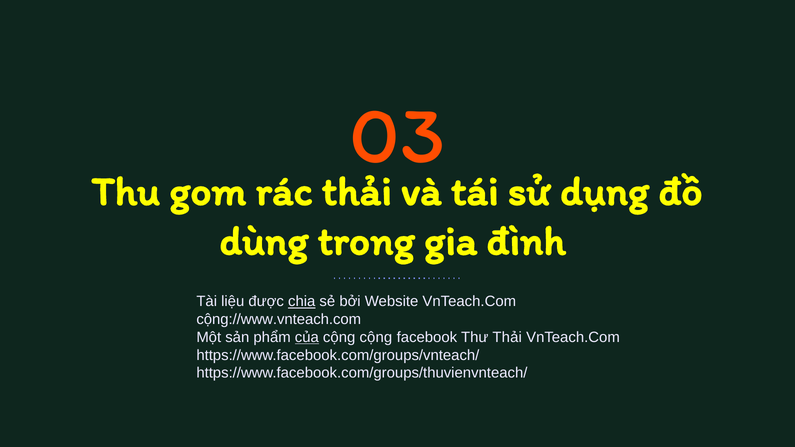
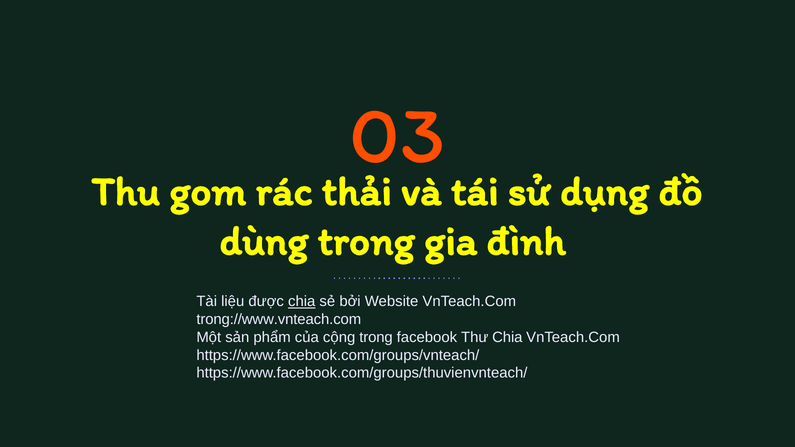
cộng://www.vnteach.com: cộng://www.vnteach.com -> trong://www.vnteach.com
của underline: present -> none
cộng cộng: cộng -> trong
Thư Thải: Thải -> Chia
